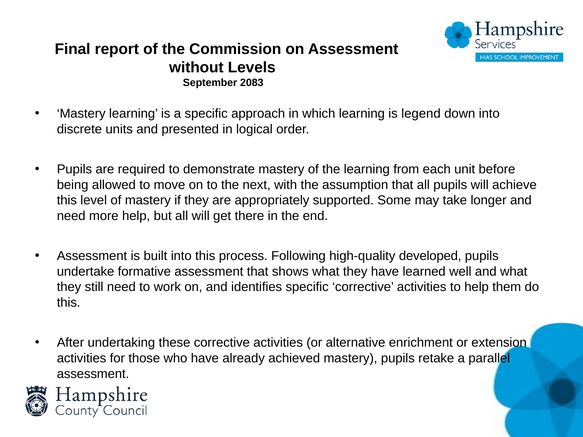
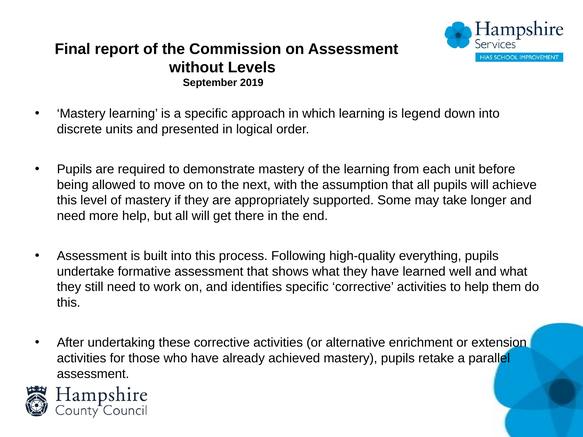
2083: 2083 -> 2019
developed: developed -> everything
